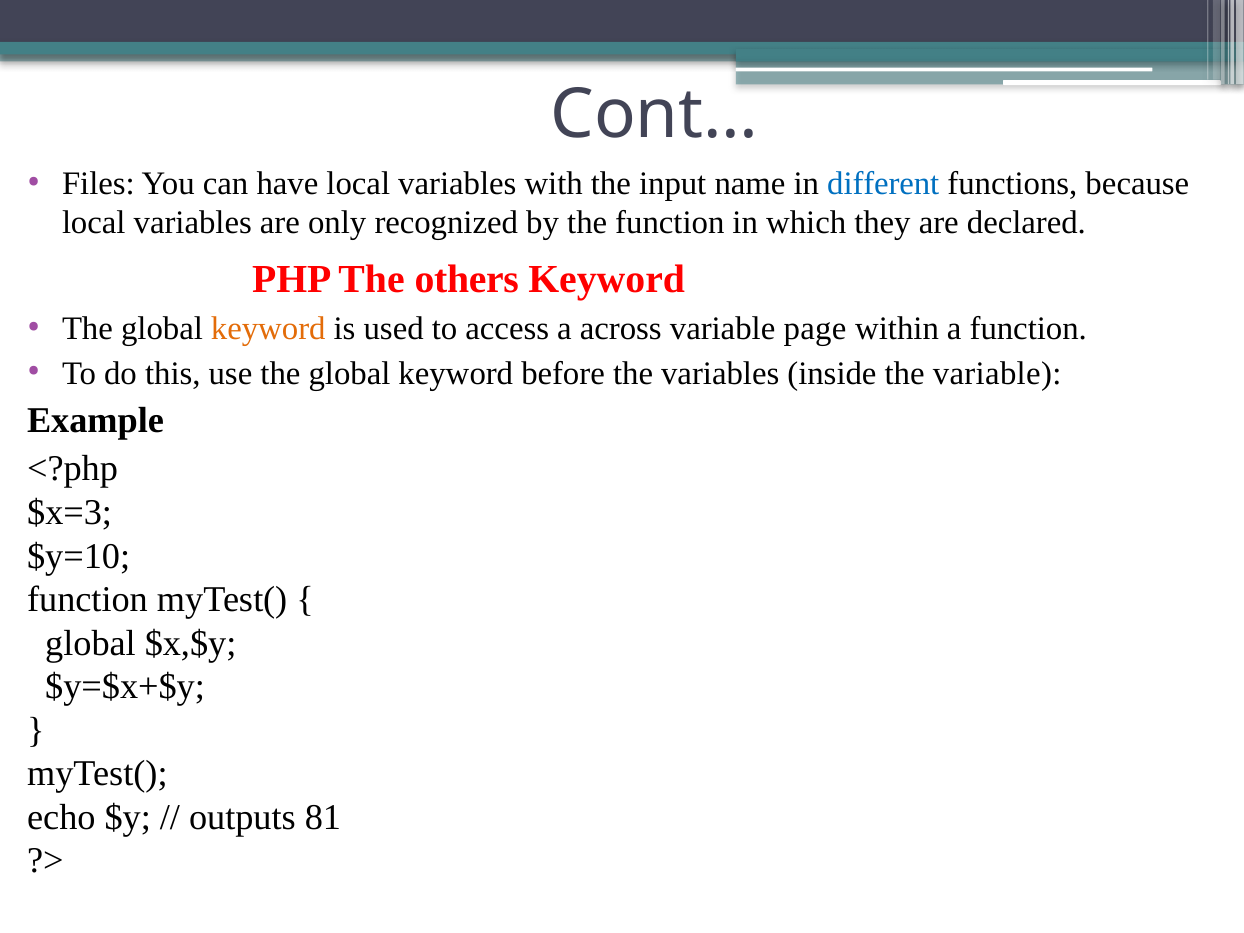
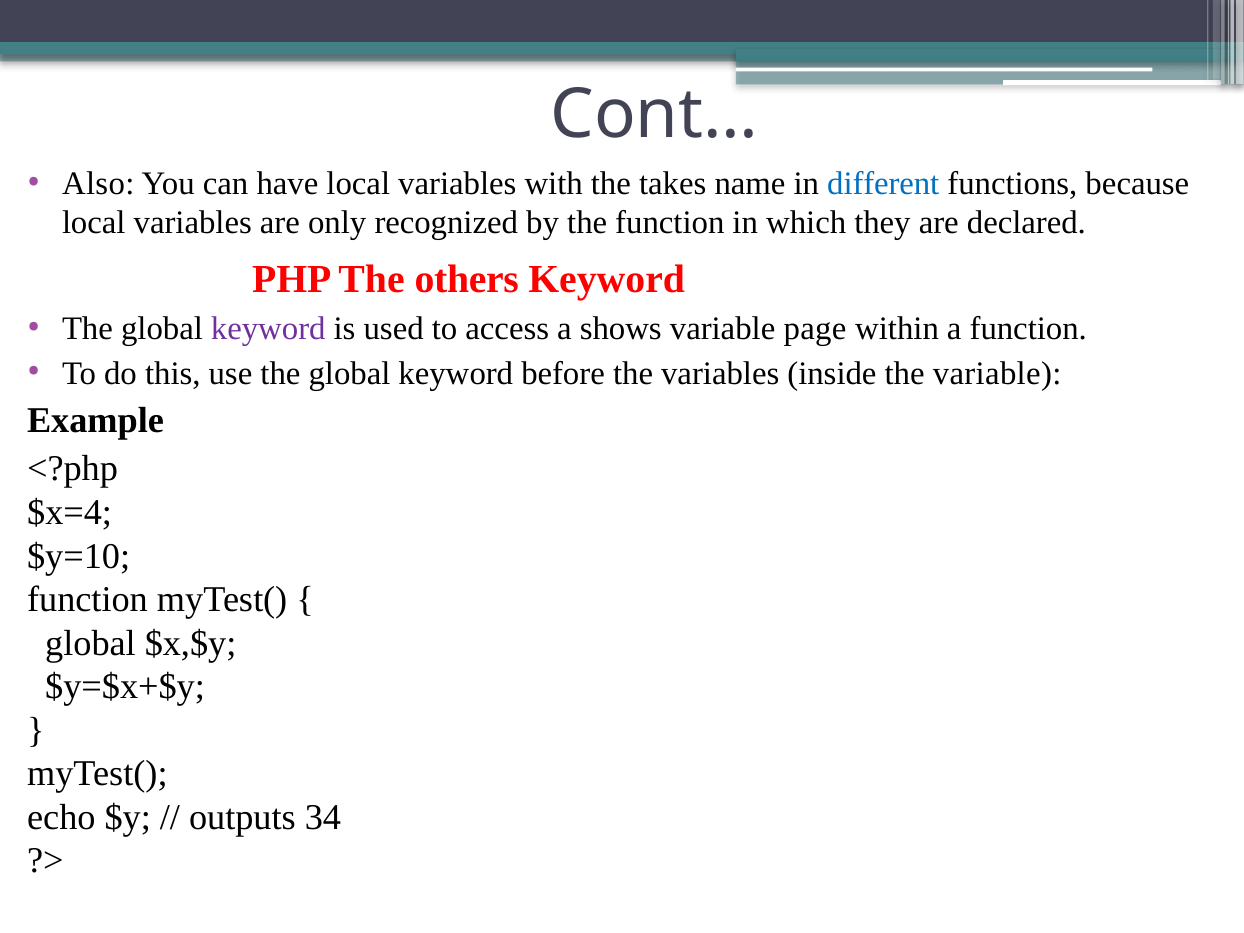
Files: Files -> Also
input: input -> takes
keyword at (268, 329) colour: orange -> purple
across: across -> shows
$x=3: $x=3 -> $x=4
81: 81 -> 34
